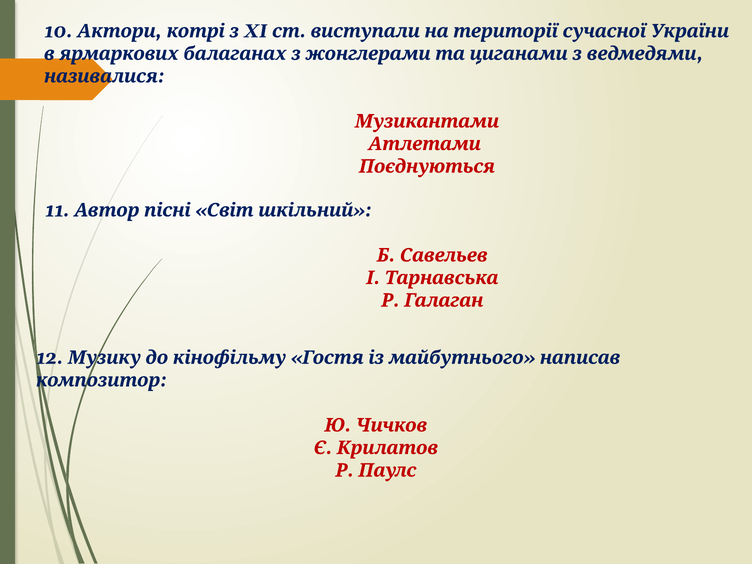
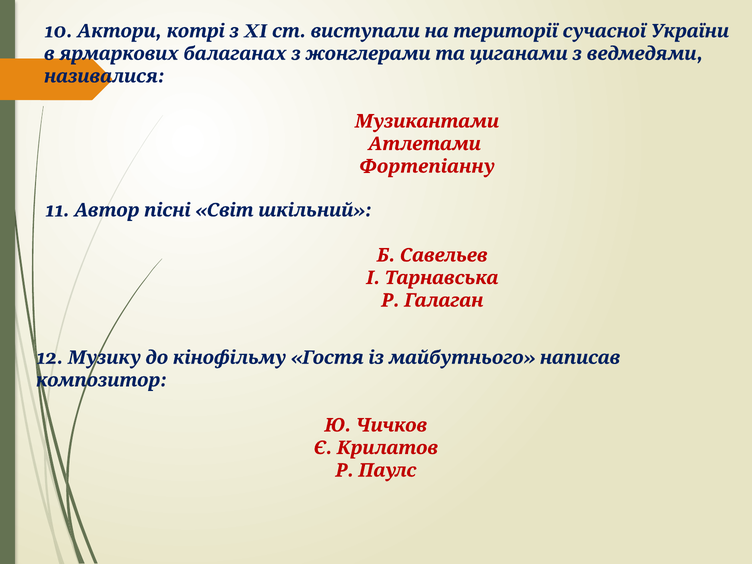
Поєднуються: Поєднуються -> Фортепіанну
